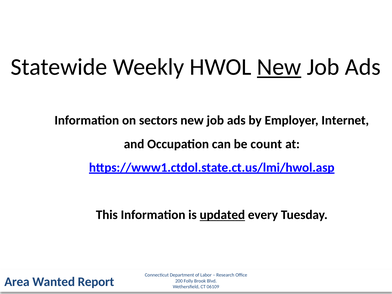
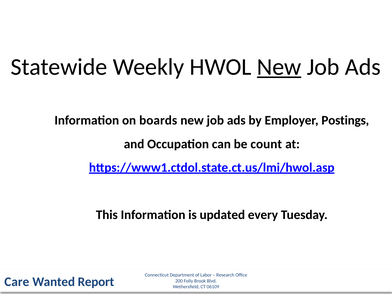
sectors: sectors -> boards
Internet: Internet -> Postings
updated underline: present -> none
Area: Area -> Care
